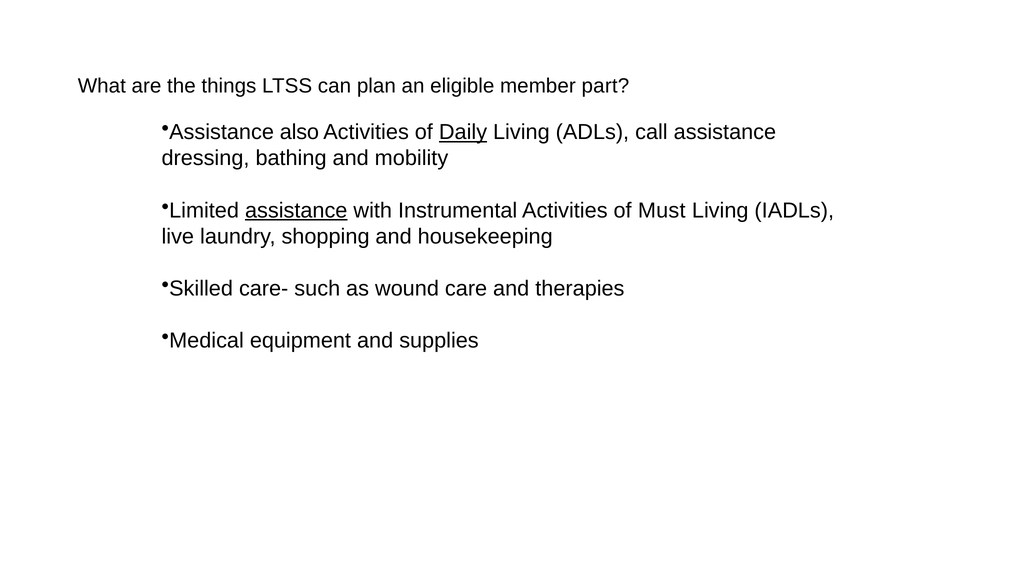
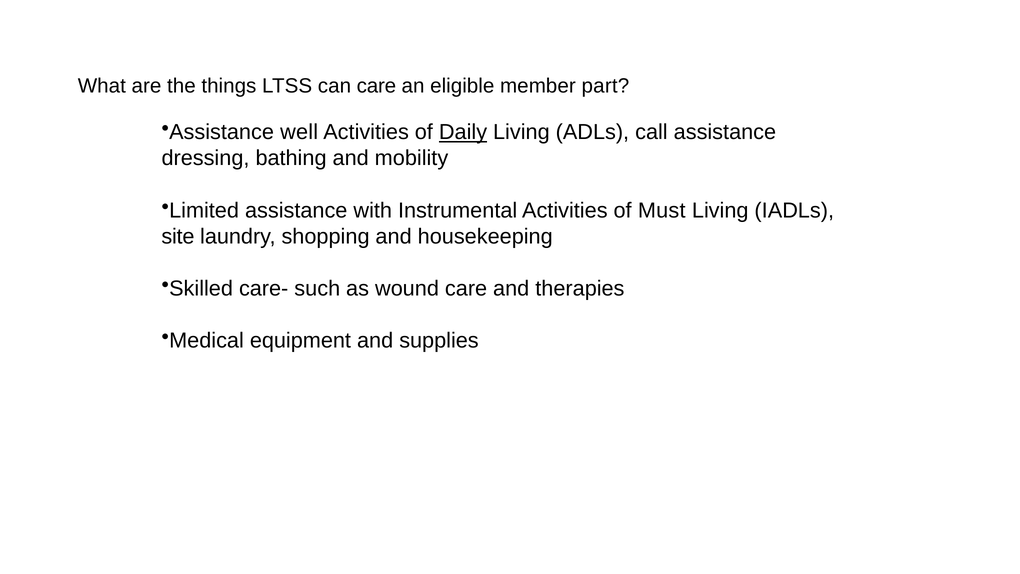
can plan: plan -> care
also: also -> well
assistance at (296, 210) underline: present -> none
live: live -> site
